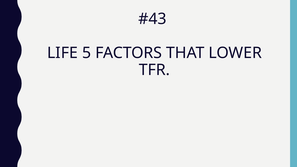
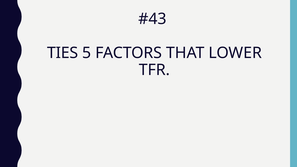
LIFE: LIFE -> TIES
